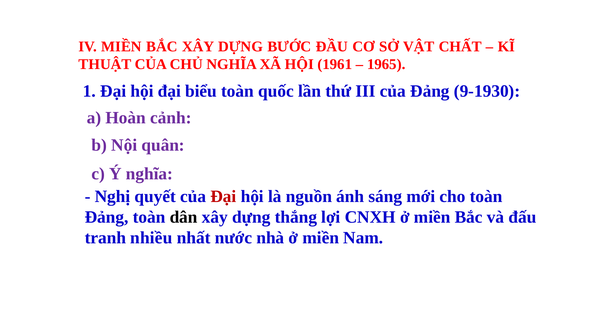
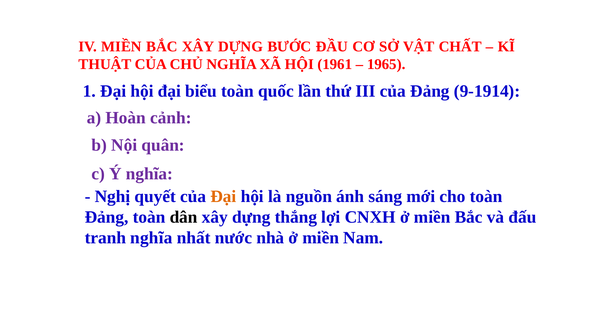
9-1930: 9-1930 -> 9-1914
Đại at (223, 196) colour: red -> orange
tranh nhiều: nhiều -> nghĩa
